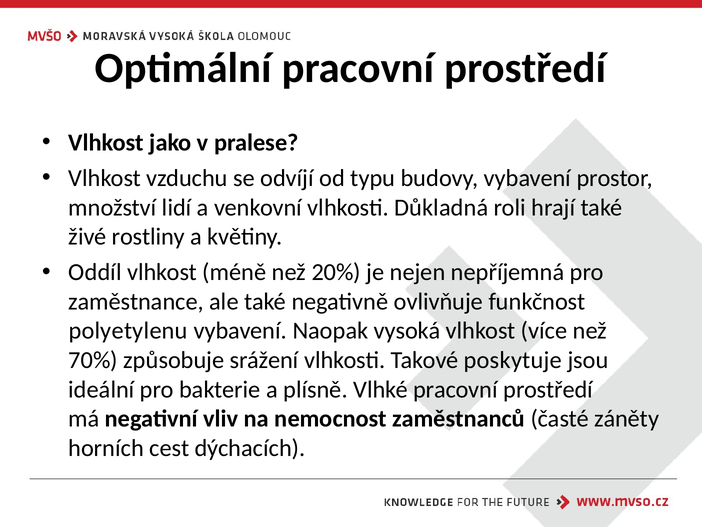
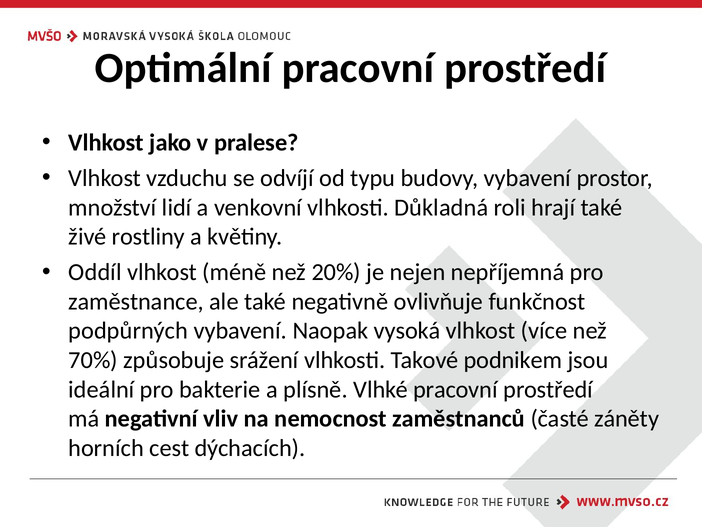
polyetylenu: polyetylenu -> podpůrných
poskytuje: poskytuje -> podnikem
